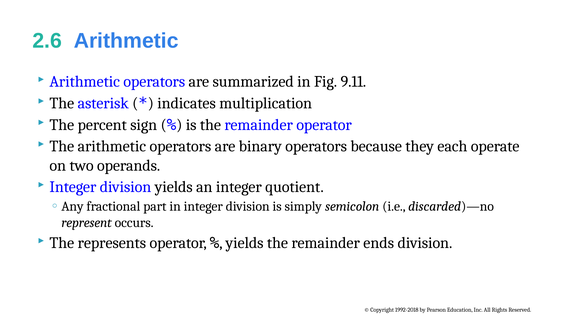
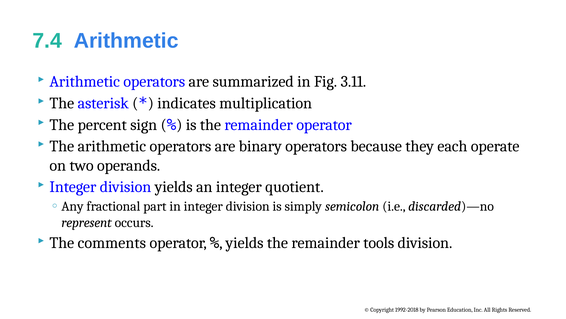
2.6: 2.6 -> 7.4
9.11: 9.11 -> 3.11
represents: represents -> comments
ends: ends -> tools
